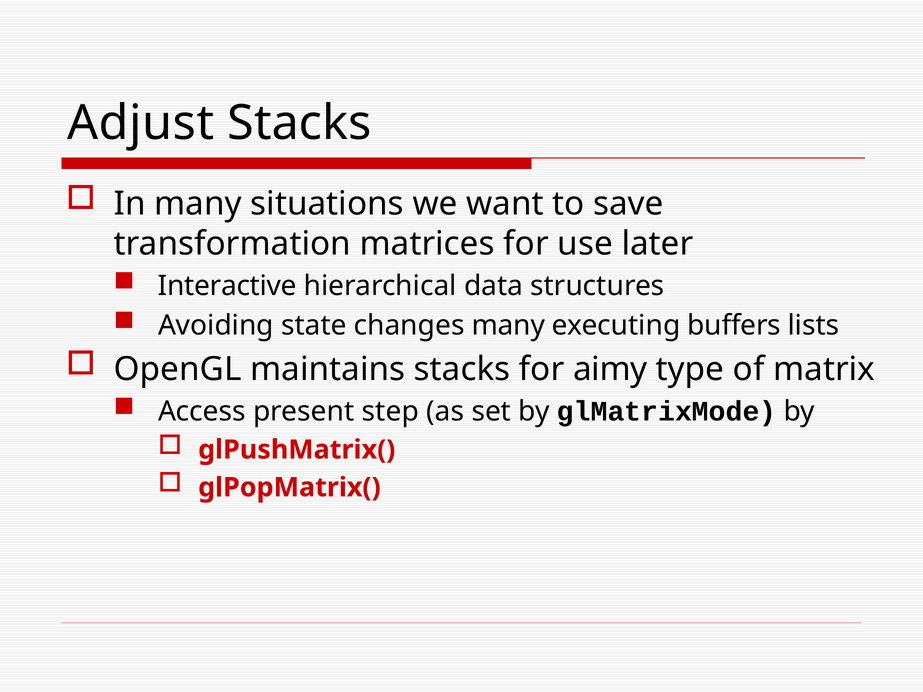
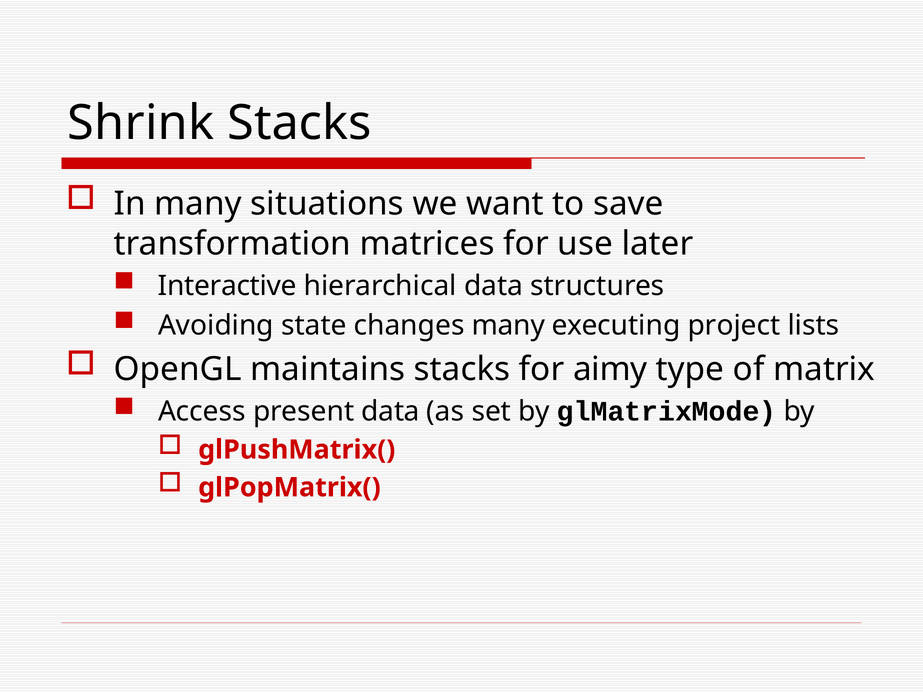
Adjust: Adjust -> Shrink
buffers: buffers -> project
present step: step -> data
